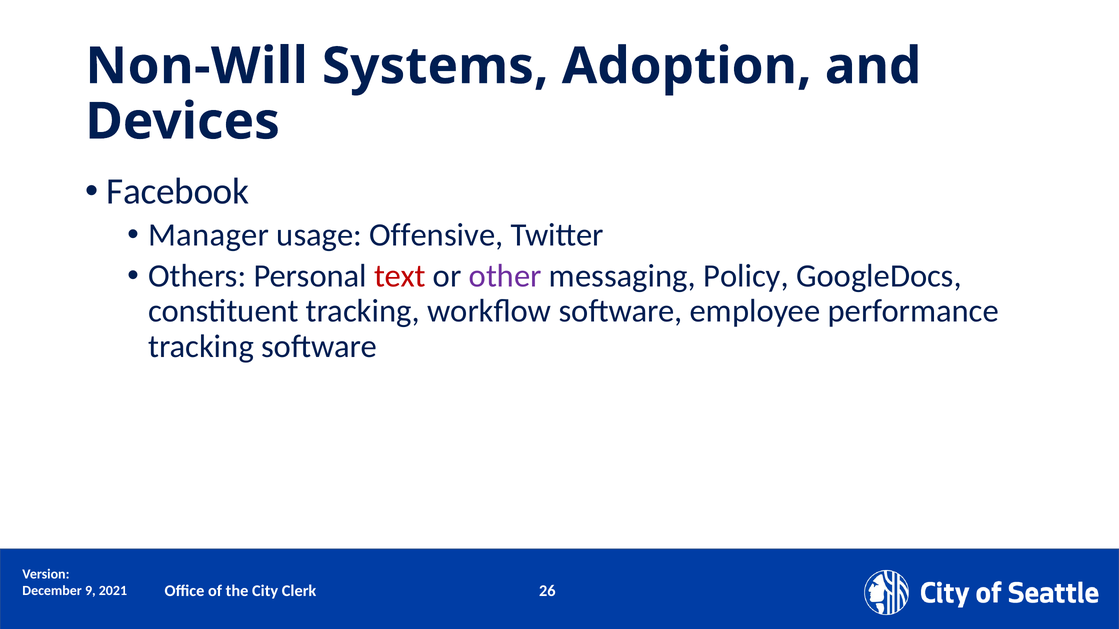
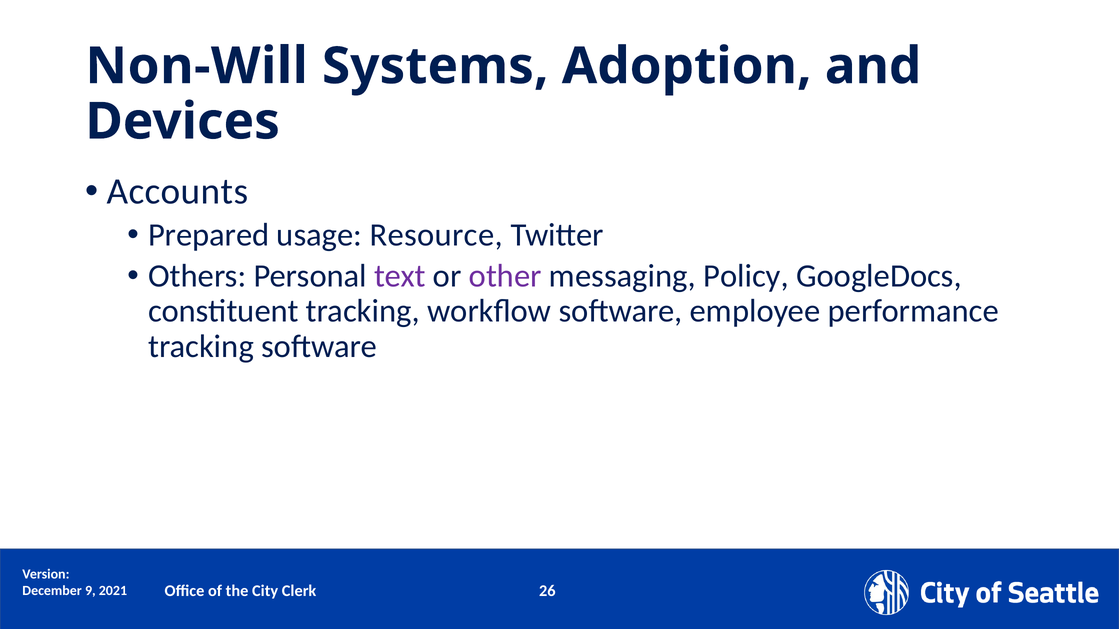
Facebook: Facebook -> Accounts
Manager: Manager -> Prepared
Offensive: Offensive -> Resource
text colour: red -> purple
